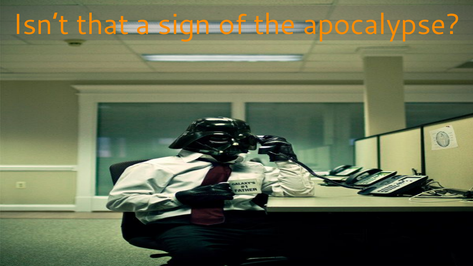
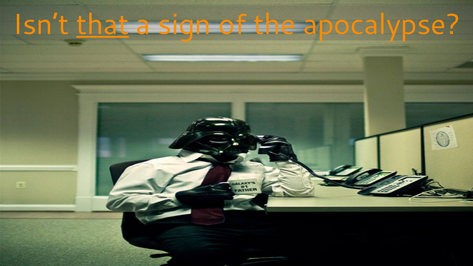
that underline: none -> present
